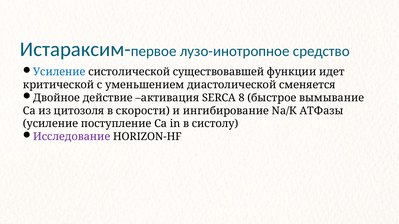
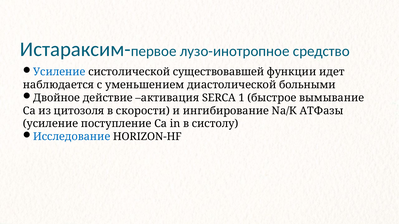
критической: критической -> наблюдается
сменяется: сменяется -> больными
8: 8 -> 1
Исследование colour: purple -> blue
